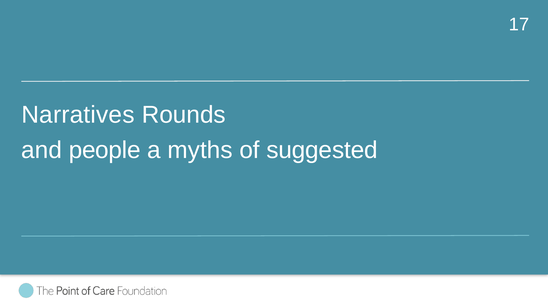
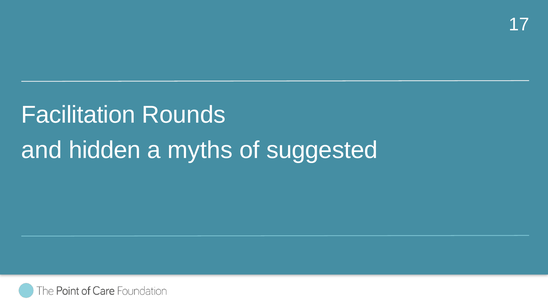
Narratives: Narratives -> Facilitation
people: people -> hidden
